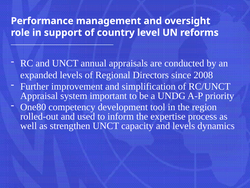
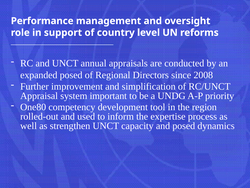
expanded levels: levels -> posed
and levels: levels -> posed
